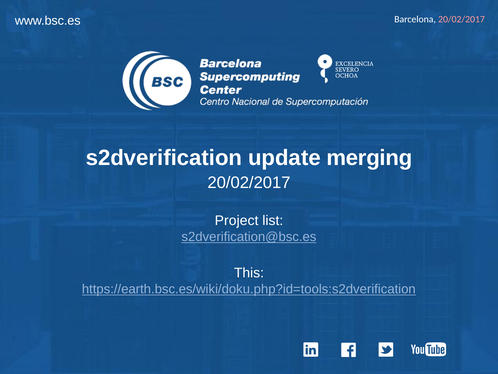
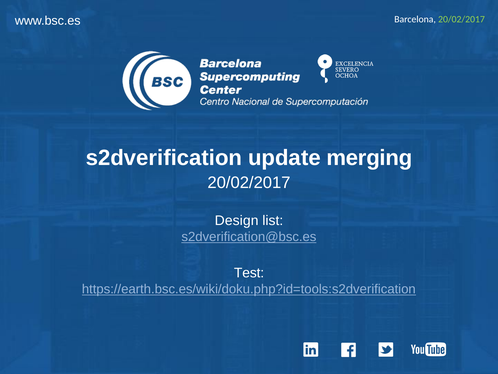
20/02/2017 at (461, 19) colour: pink -> light green
Project: Project -> Design
This: This -> Test
